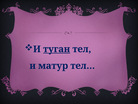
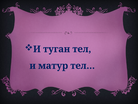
туган underline: present -> none
